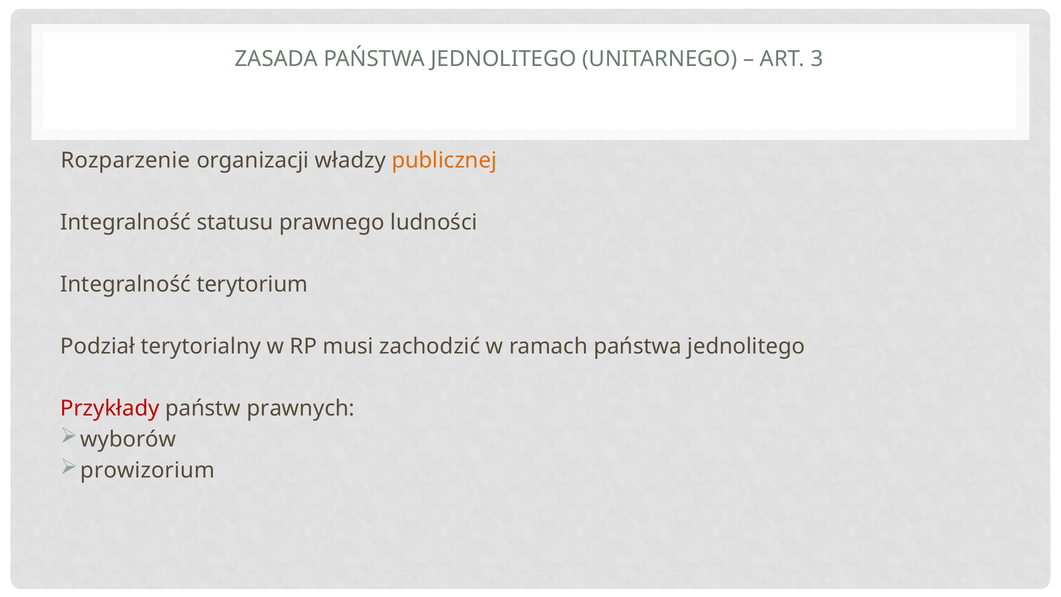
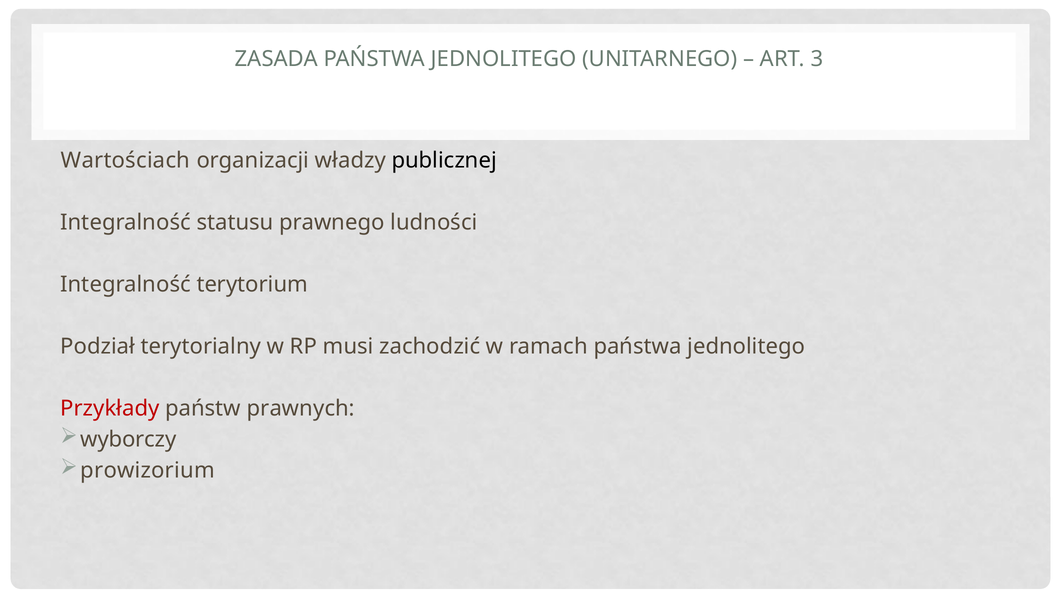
Rozparzenie: Rozparzenie -> Wartościach
publicznej colour: orange -> black
wyborów: wyborów -> wyborczy
